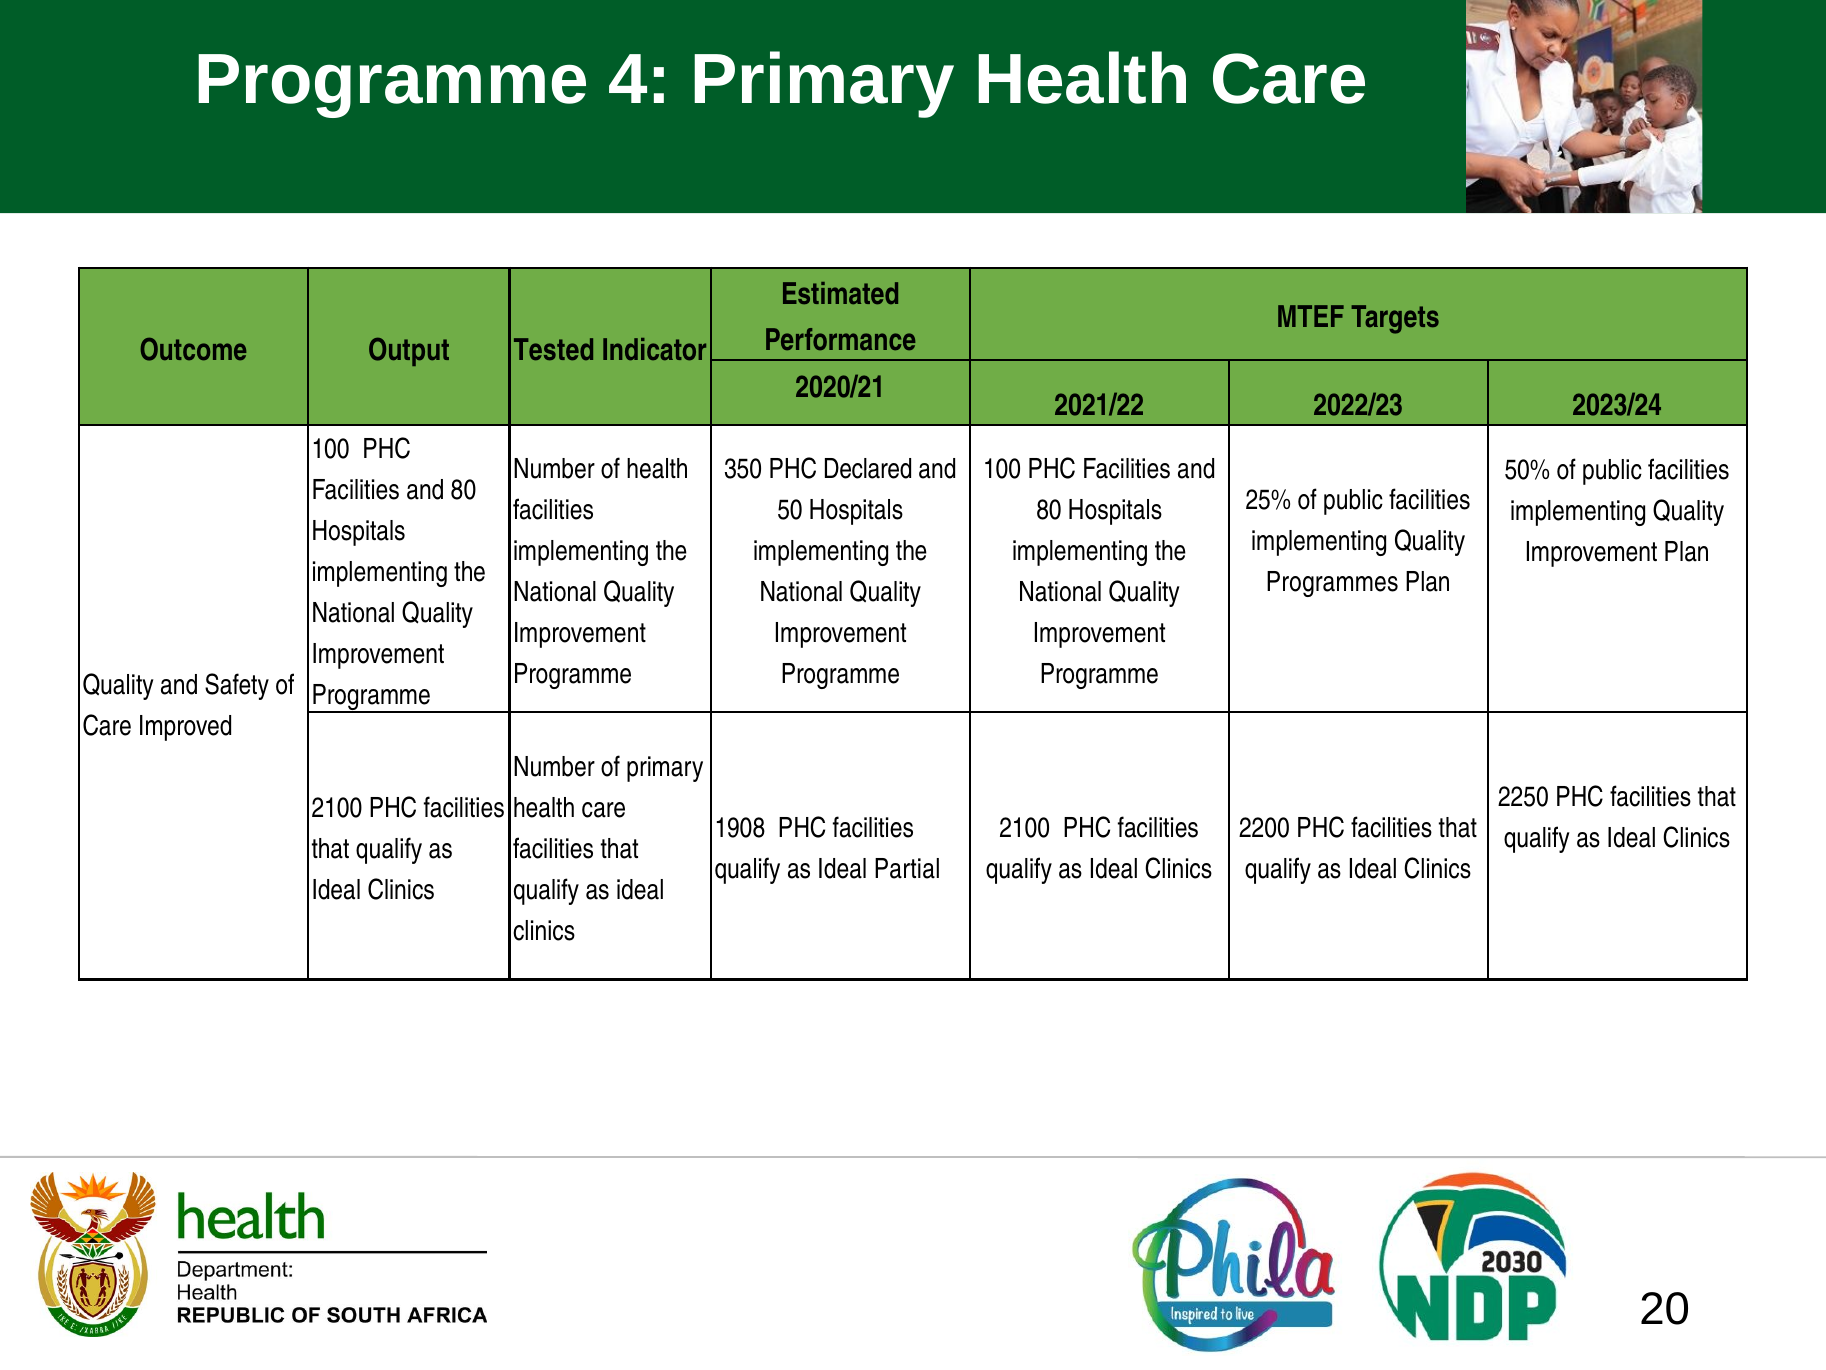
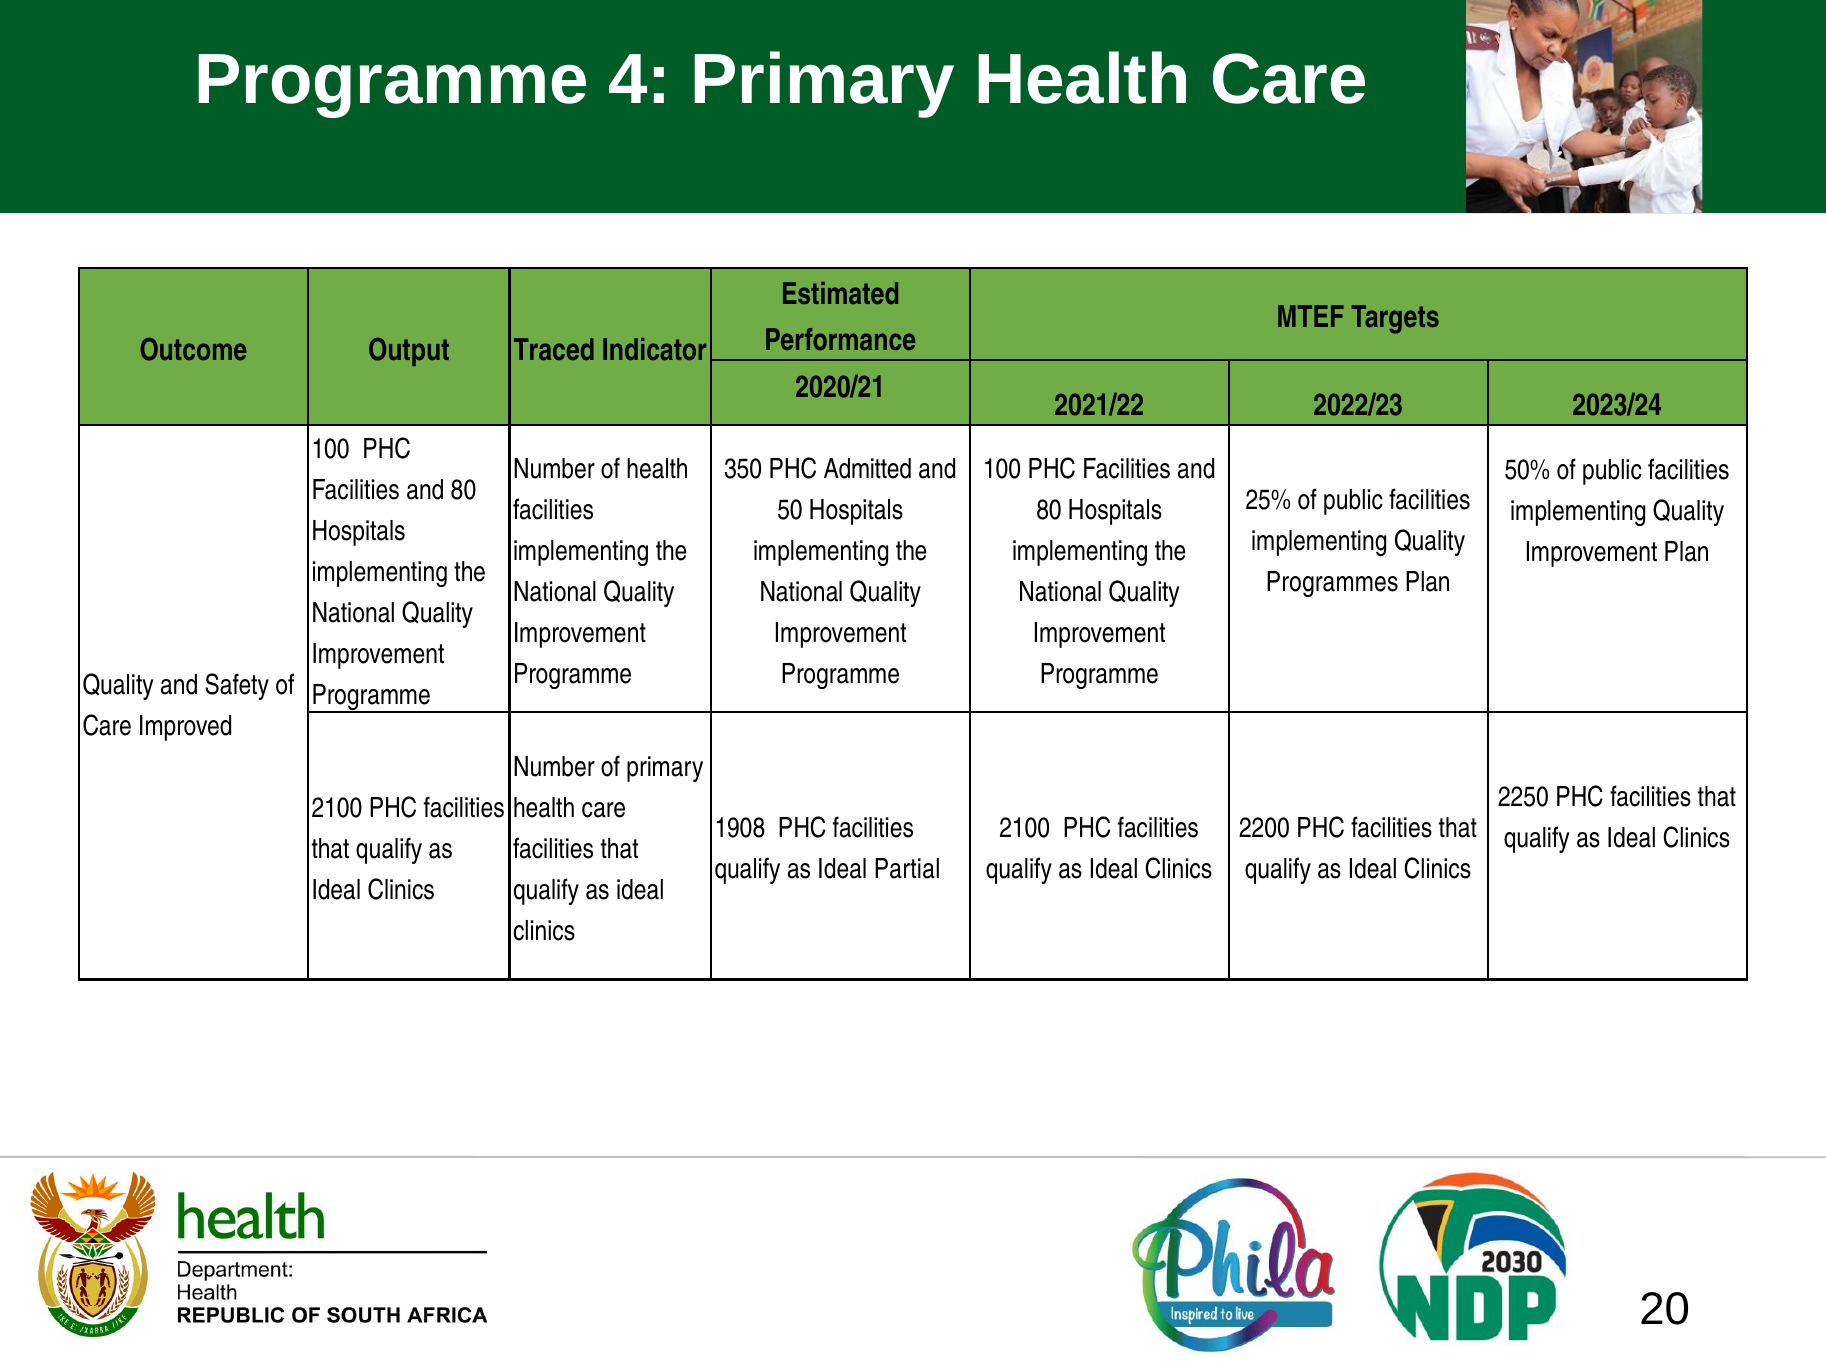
Tested: Tested -> Traced
Declared: Declared -> Admitted
